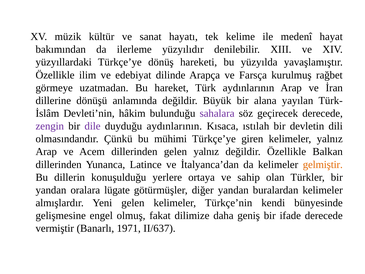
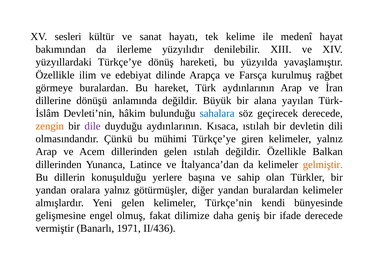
müzik: müzik -> sesleri
görmeye uzatmadan: uzatmadan -> buralardan
sahalara colour: purple -> blue
zengin colour: purple -> orange
gelen yalnız: yalnız -> ıstılah
ortaya: ortaya -> başına
oralara lügate: lügate -> yalnız
II/637: II/637 -> II/436
